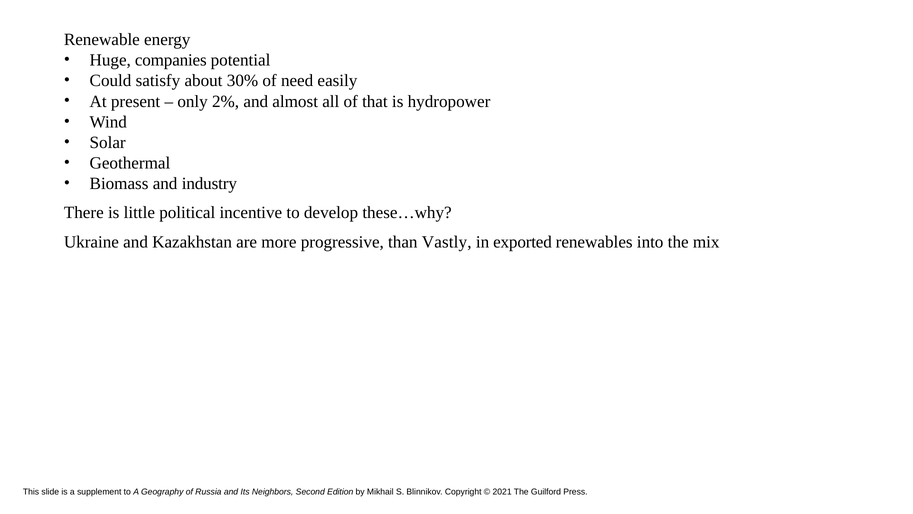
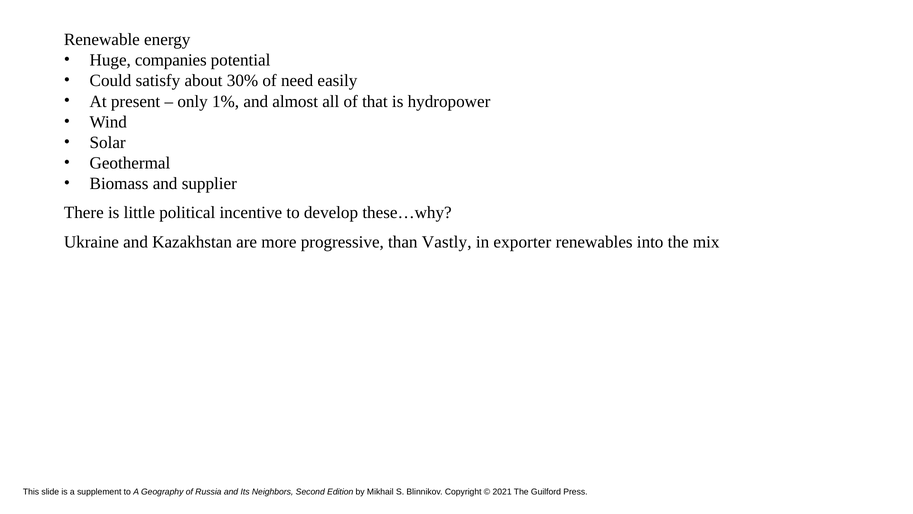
2%: 2% -> 1%
industry: industry -> supplier
exported: exported -> exporter
